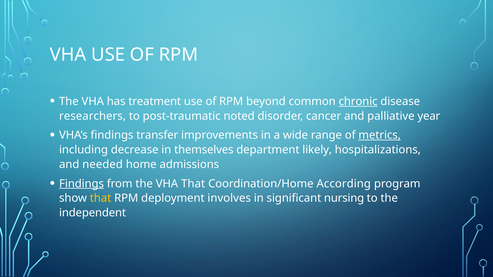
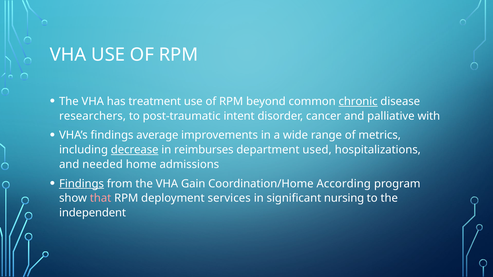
noted: noted -> intent
year: year -> with
transfer: transfer -> average
metrics underline: present -> none
decrease underline: none -> present
themselves: themselves -> reimburses
likely: likely -> used
VHA That: That -> Gain
that at (101, 198) colour: yellow -> pink
involves: involves -> services
